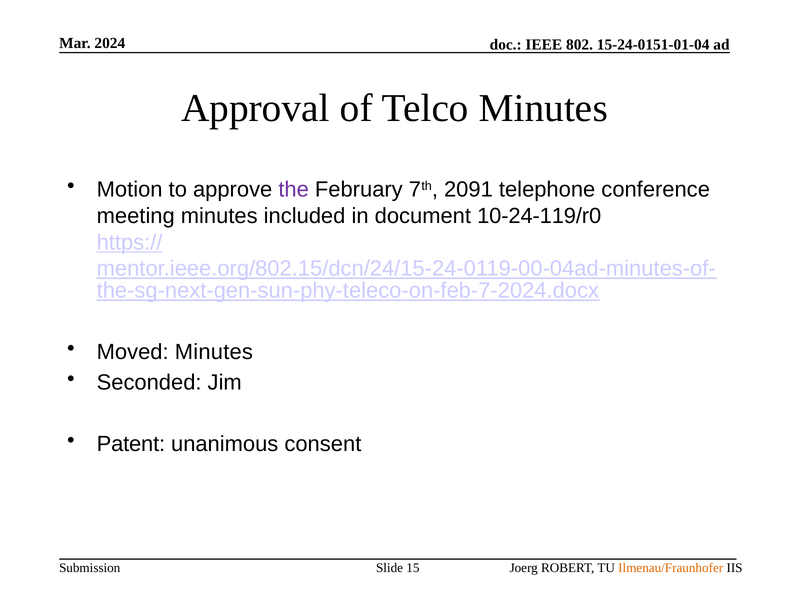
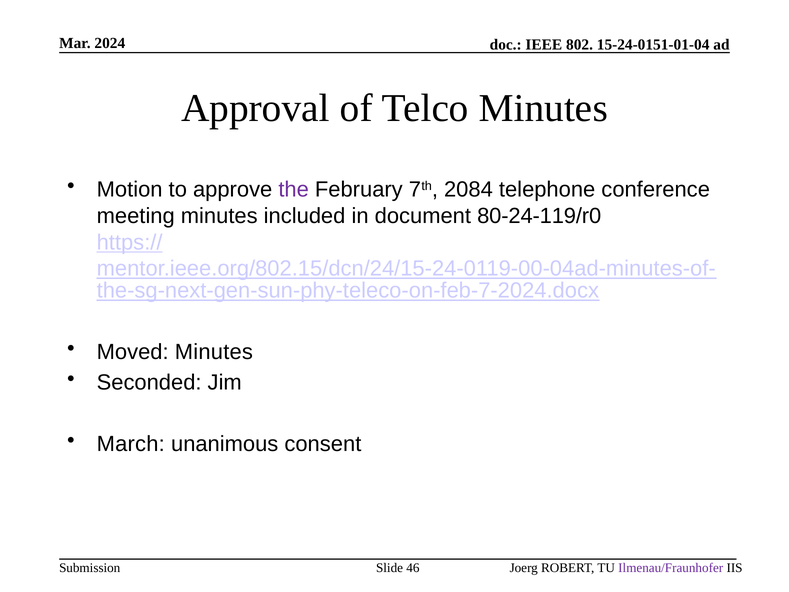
2091: 2091 -> 2084
10-24-119/r0: 10-24-119/r0 -> 80-24-119/r0
Patent: Patent -> March
Ilmenau/Fraunhofer colour: orange -> purple
15: 15 -> 46
